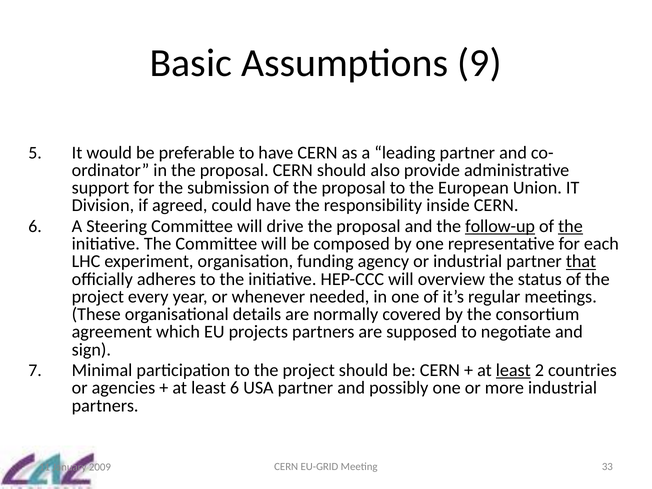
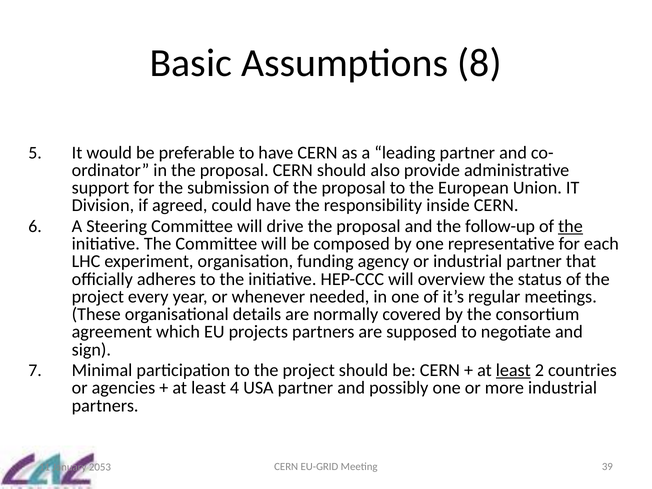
9: 9 -> 8
follow-up underline: present -> none
that underline: present -> none
least 6: 6 -> 4
33: 33 -> 39
2009: 2009 -> 2053
